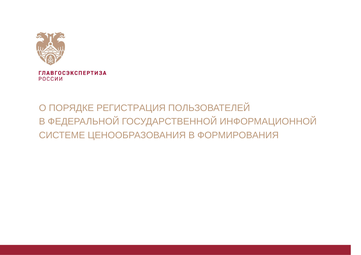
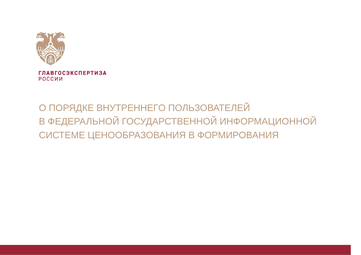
РЕГИСТРАЦИЯ: РЕГИСТРАЦИЯ -> ВНУТРЕННЕГО
